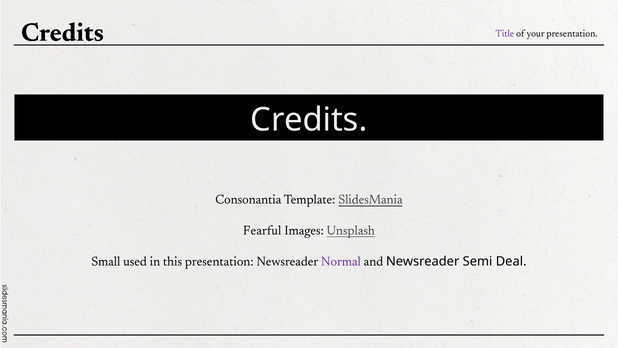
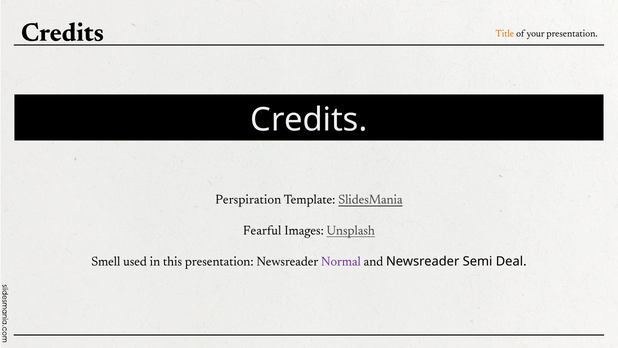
Title colour: purple -> orange
Consonantia: Consonantia -> Perspiration
Small: Small -> Smell
